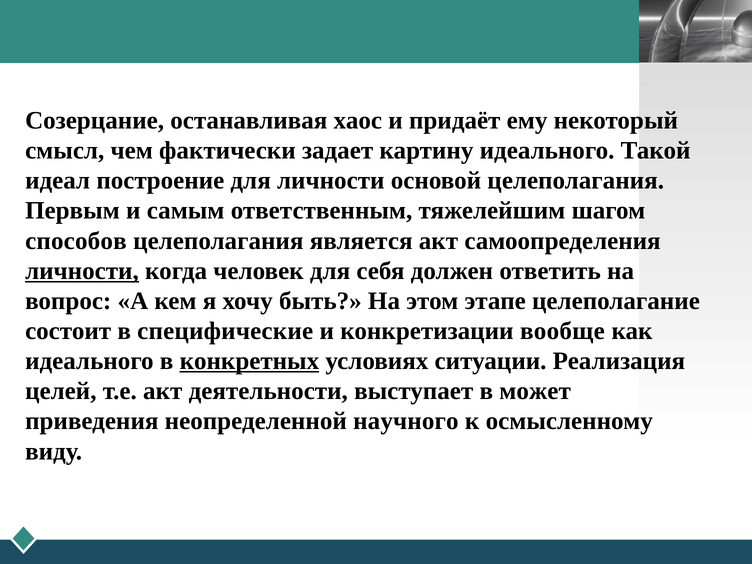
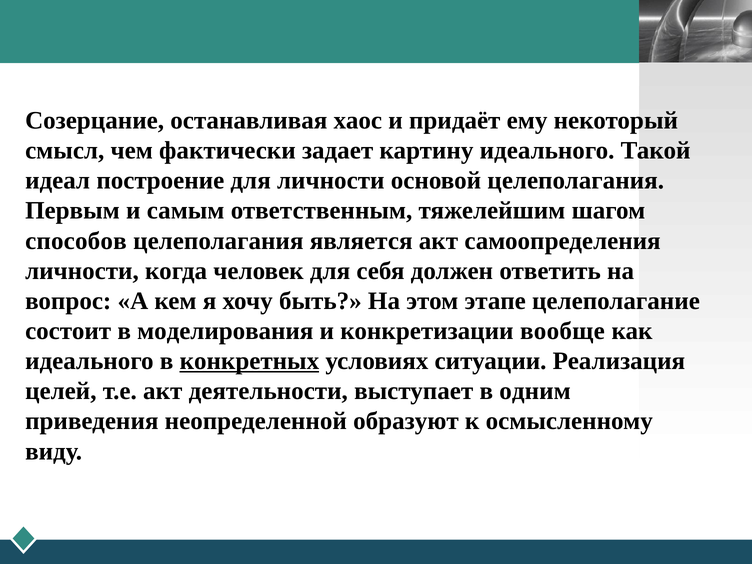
личности at (82, 271) underline: present -> none
специфические: специфические -> моделирования
может: может -> одним
научного: научного -> образуют
